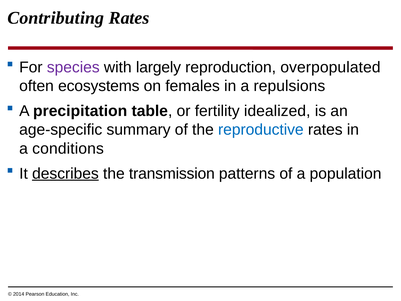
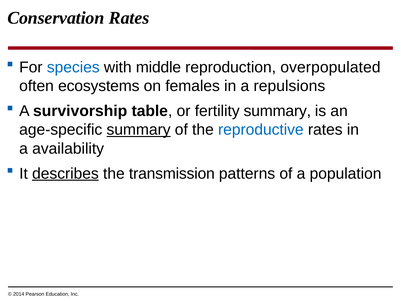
Contributing: Contributing -> Conservation
species colour: purple -> blue
largely: largely -> middle
precipitation: precipitation -> survivorship
fertility idealized: idealized -> summary
summary at (139, 130) underline: none -> present
conditions: conditions -> availability
